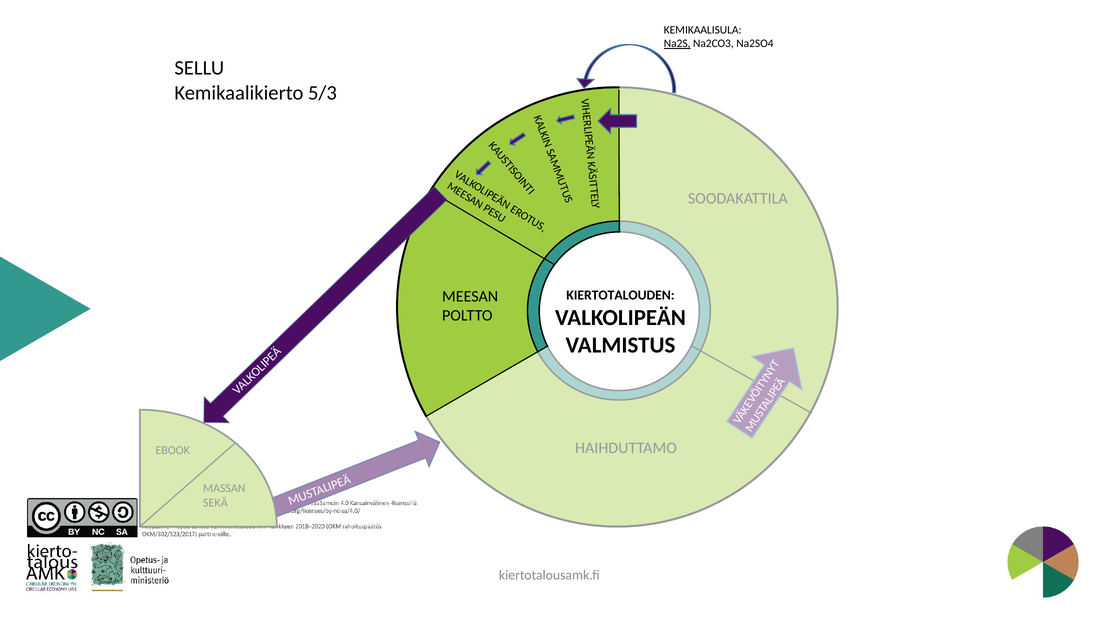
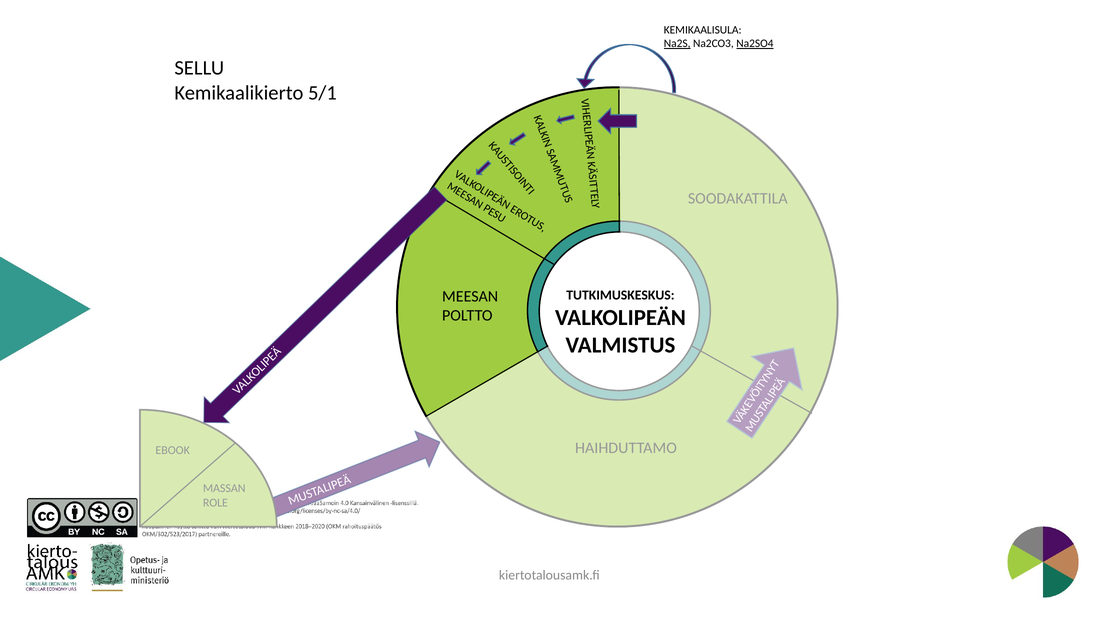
Na2SO4 underline: none -> present
5/3: 5/3 -> 5/1
KIERTOTALOUDEN: KIERTOTALOUDEN -> TUTKIMUSKESKUS
SEKÄ: SEKÄ -> ROLE
